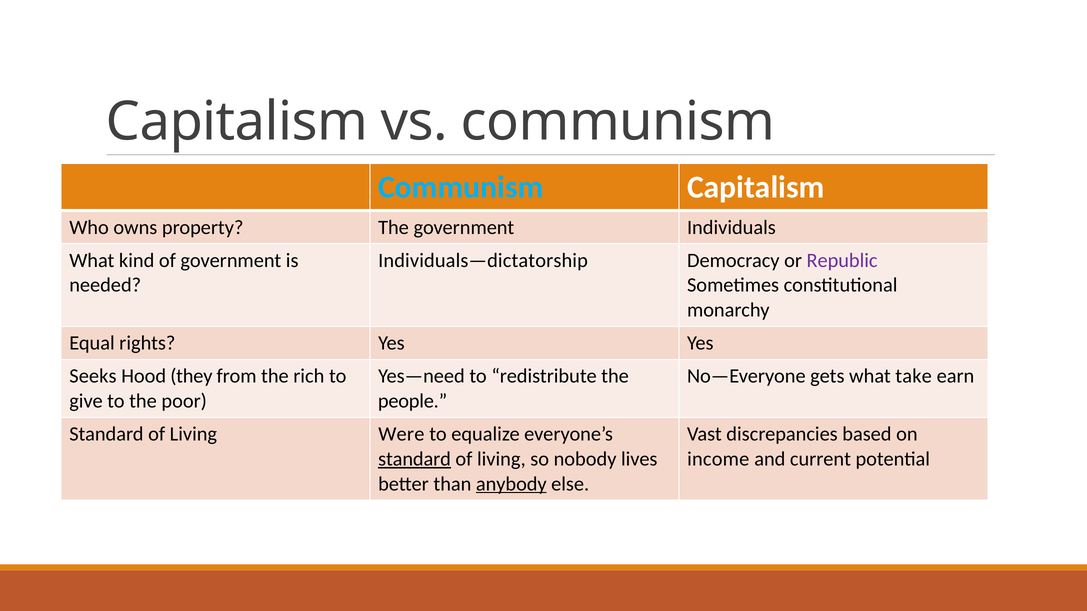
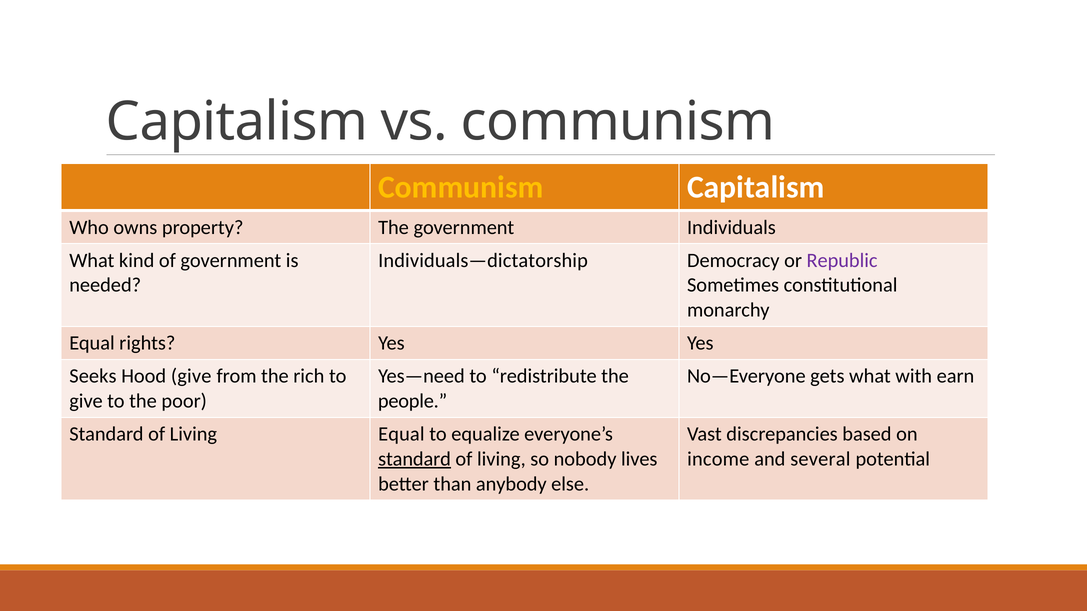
Communism at (461, 188) colour: light blue -> yellow
Hood they: they -> give
take: take -> with
Living Were: Were -> Equal
current: current -> several
anybody underline: present -> none
